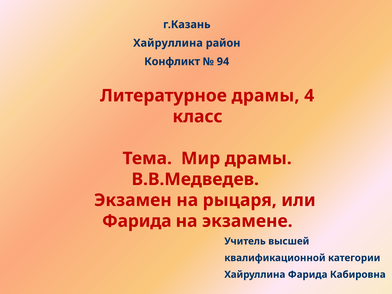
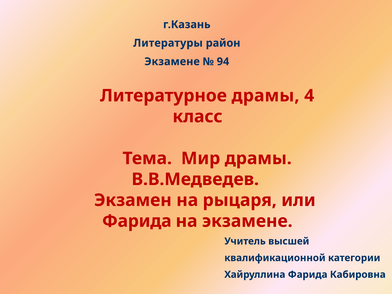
Хайруллина at (168, 43): Хайруллина -> Литературы
Конфликт at (172, 62): Конфликт -> Экзамене
